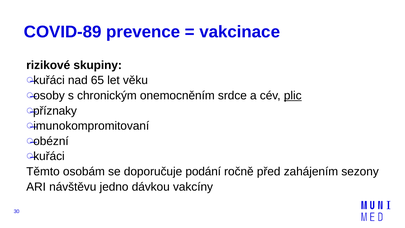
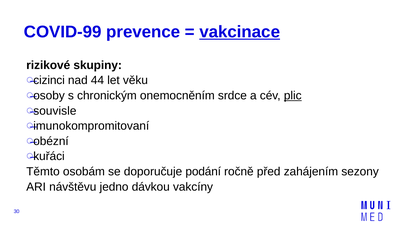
COVID-89: COVID-89 -> COVID-99
vakcinace underline: none -> present
kuřáci at (49, 80): kuřáci -> cizinci
65: 65 -> 44
příznaky: příznaky -> souvisle
